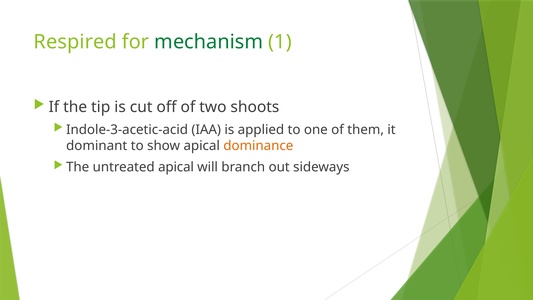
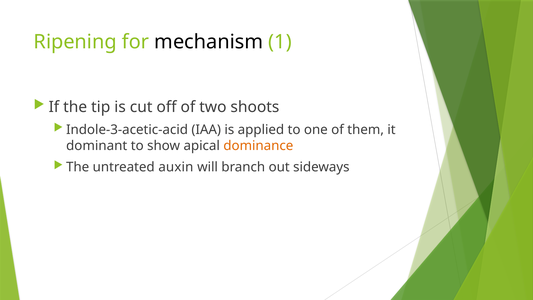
Respired: Respired -> Ripening
mechanism colour: green -> black
untreated apical: apical -> auxin
